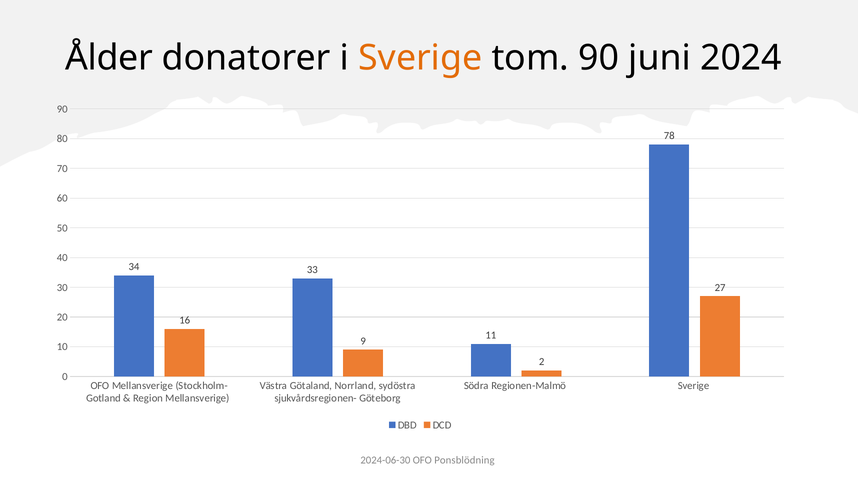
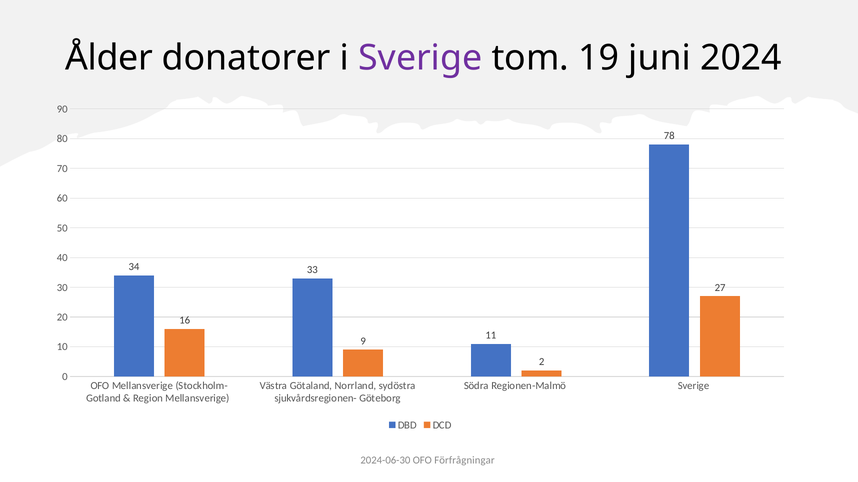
Sverige at (420, 58) colour: orange -> purple
tom 90: 90 -> 19
Ponsblödning: Ponsblödning -> Förfrågningar
